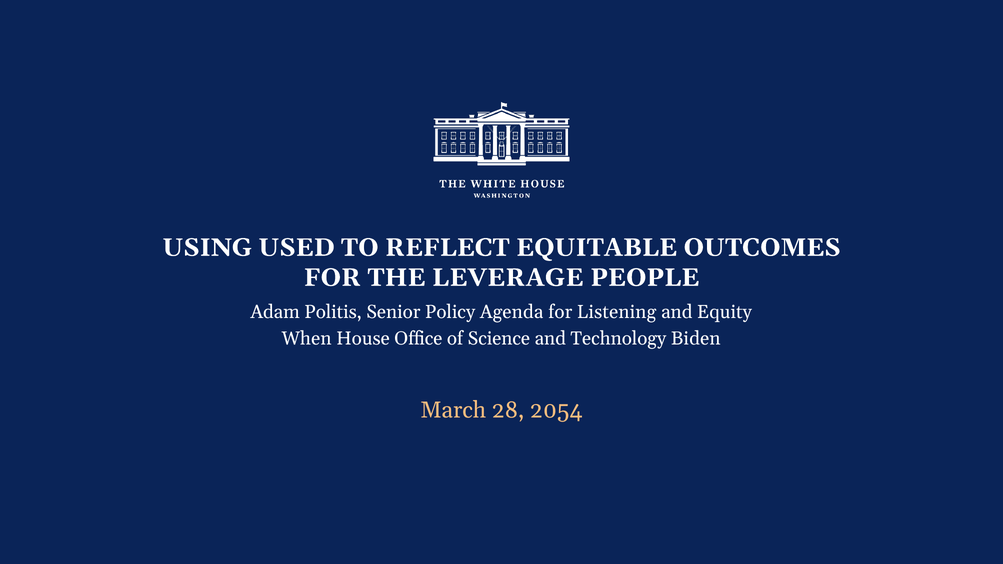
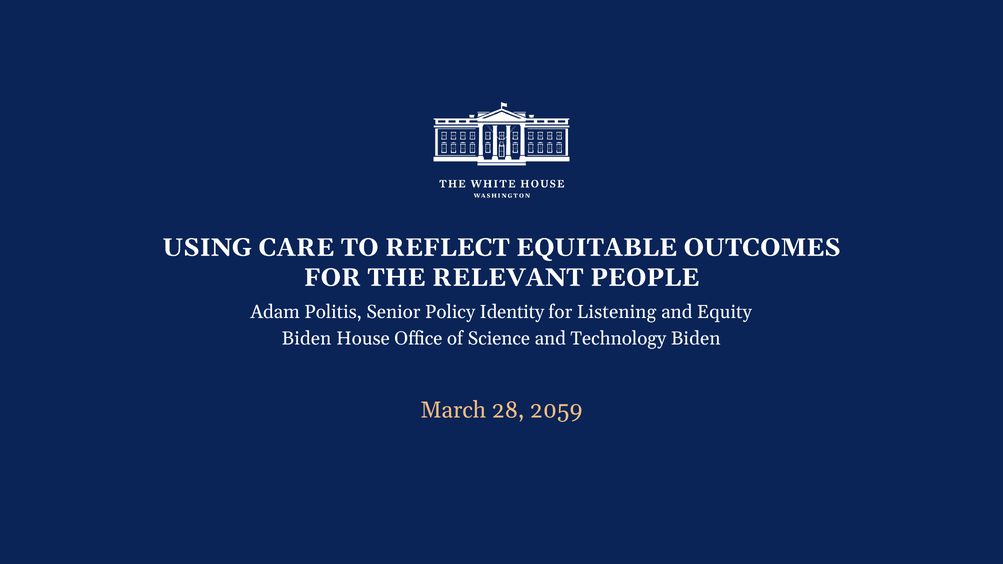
USED: USED -> CARE
LEVERAGE: LEVERAGE -> RELEVANT
Agenda: Agenda -> Identity
When at (307, 339): When -> Biden
2054: 2054 -> 2059
